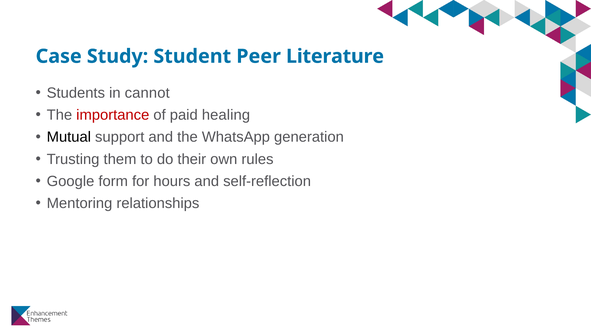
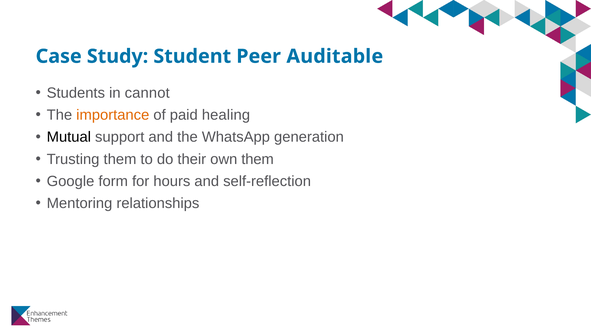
Literature: Literature -> Auditable
importance colour: red -> orange
own rules: rules -> them
